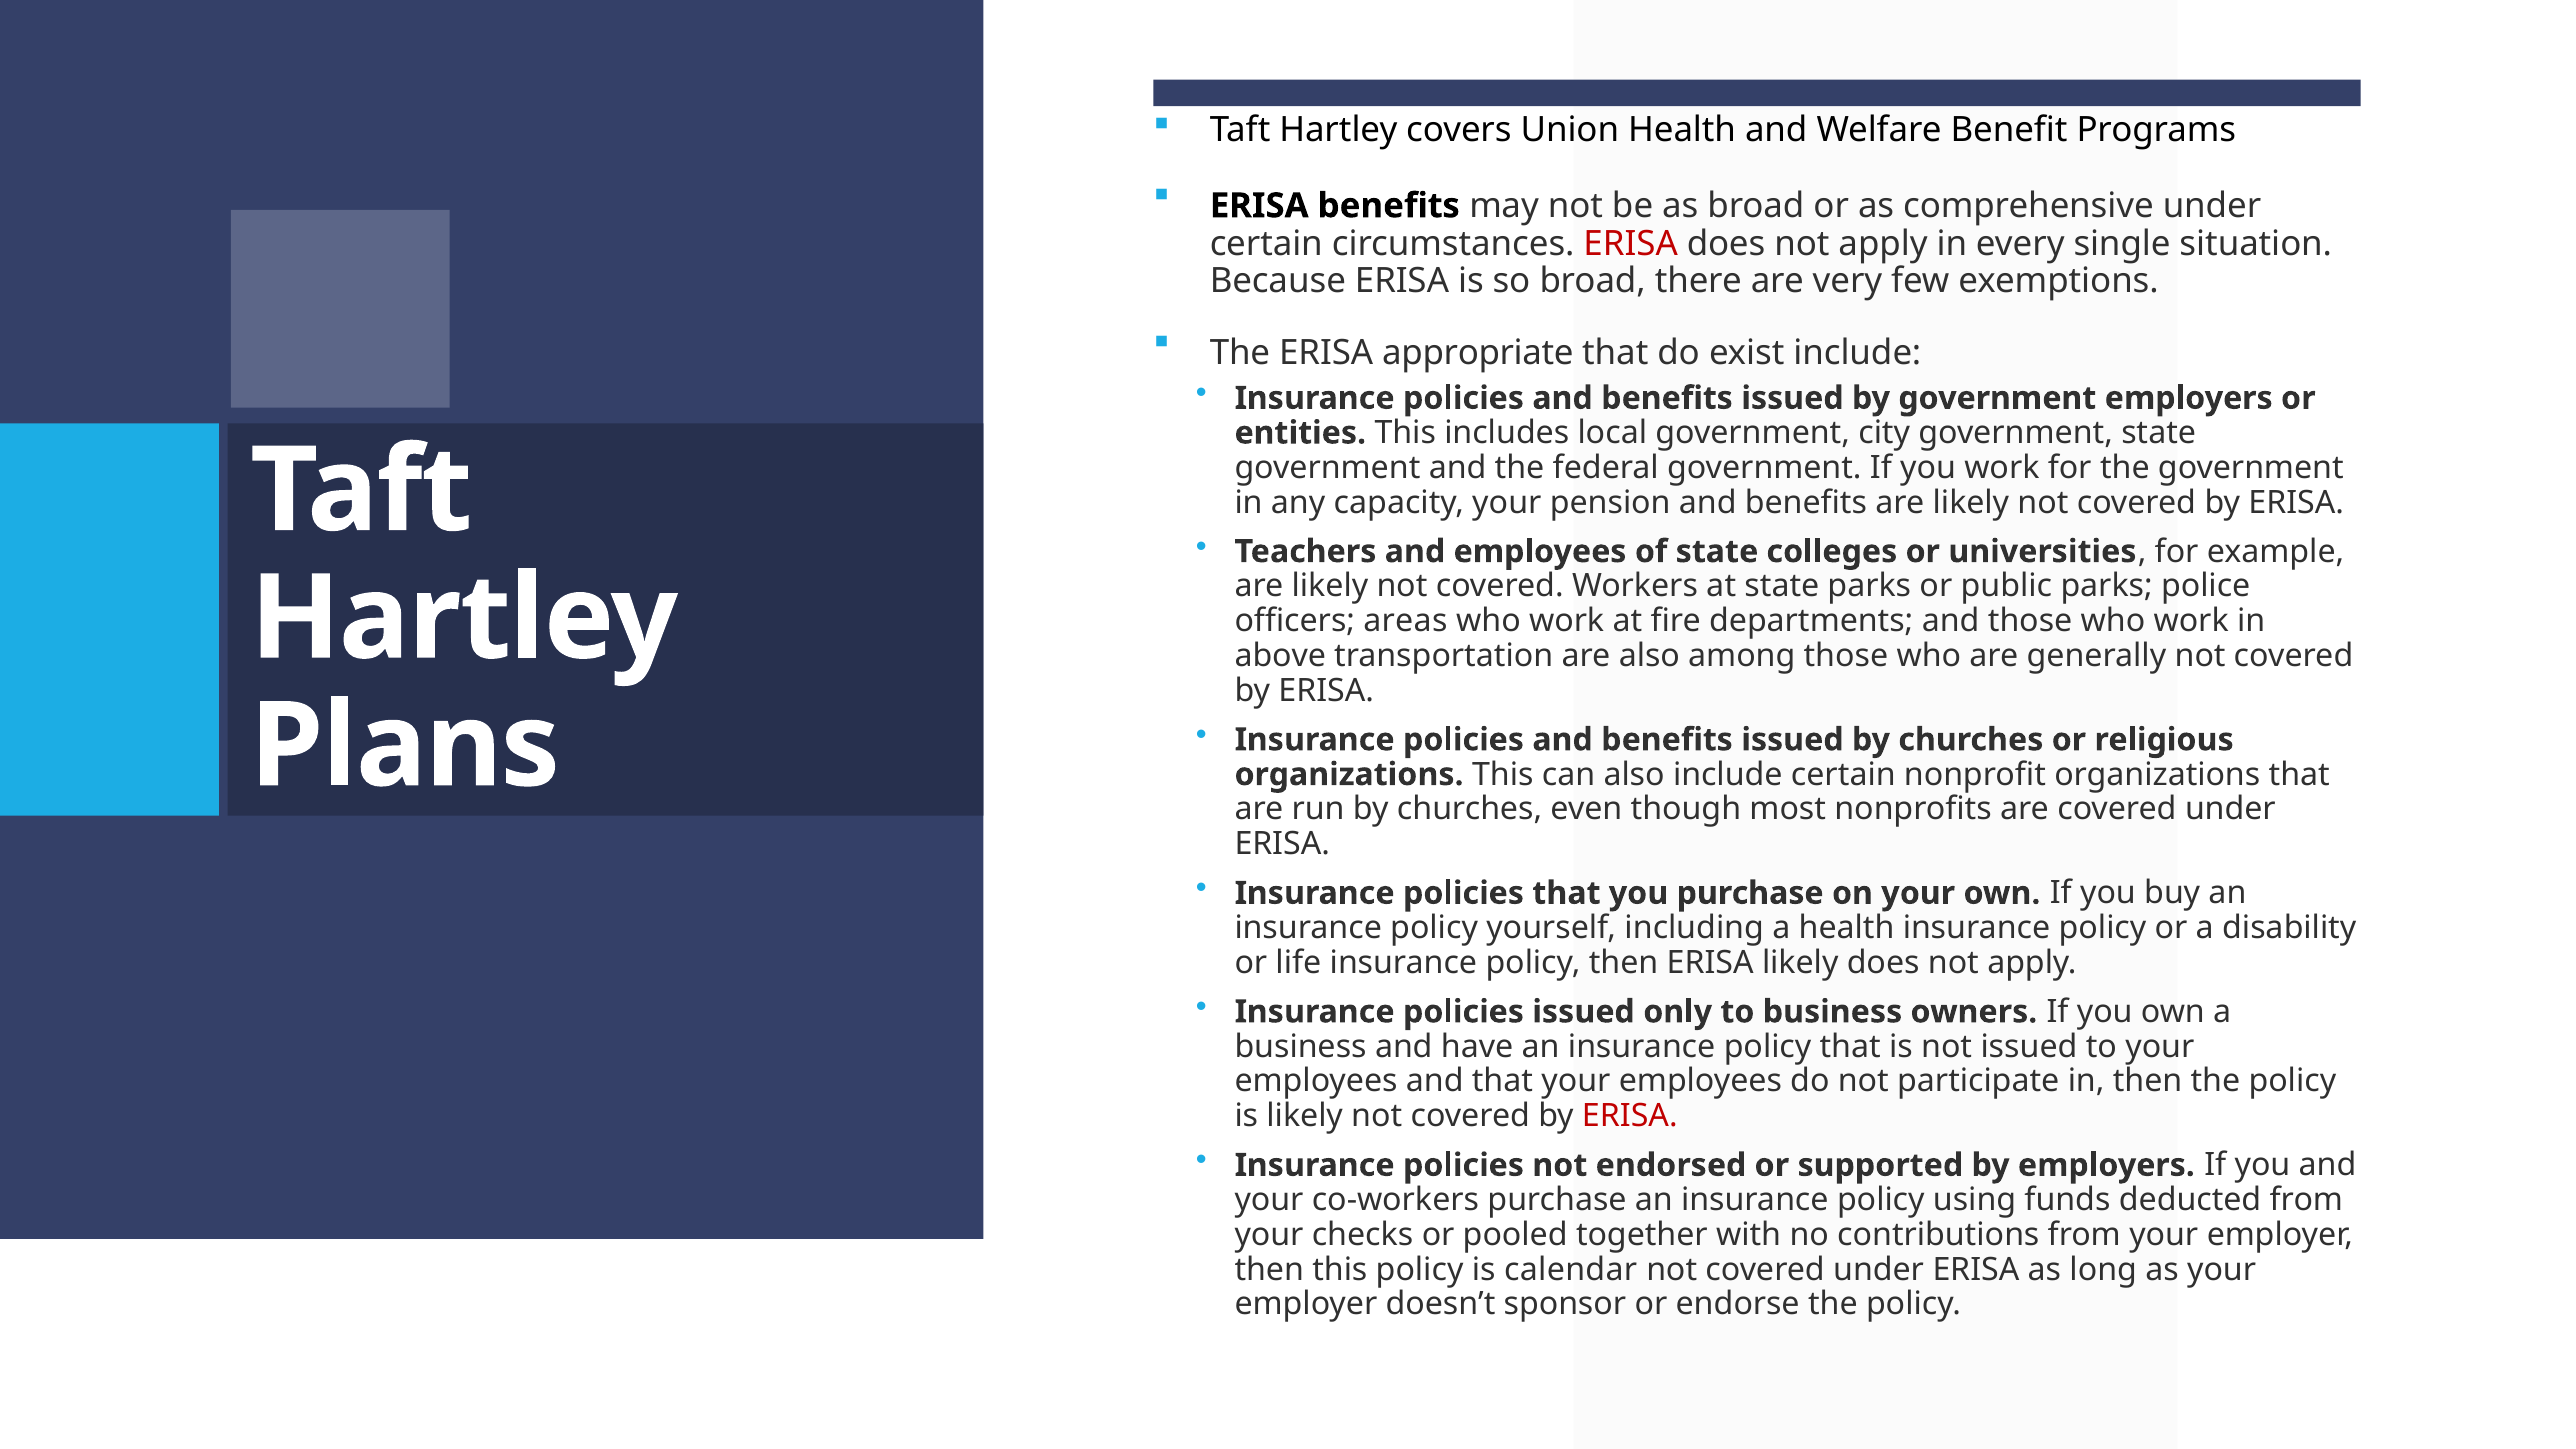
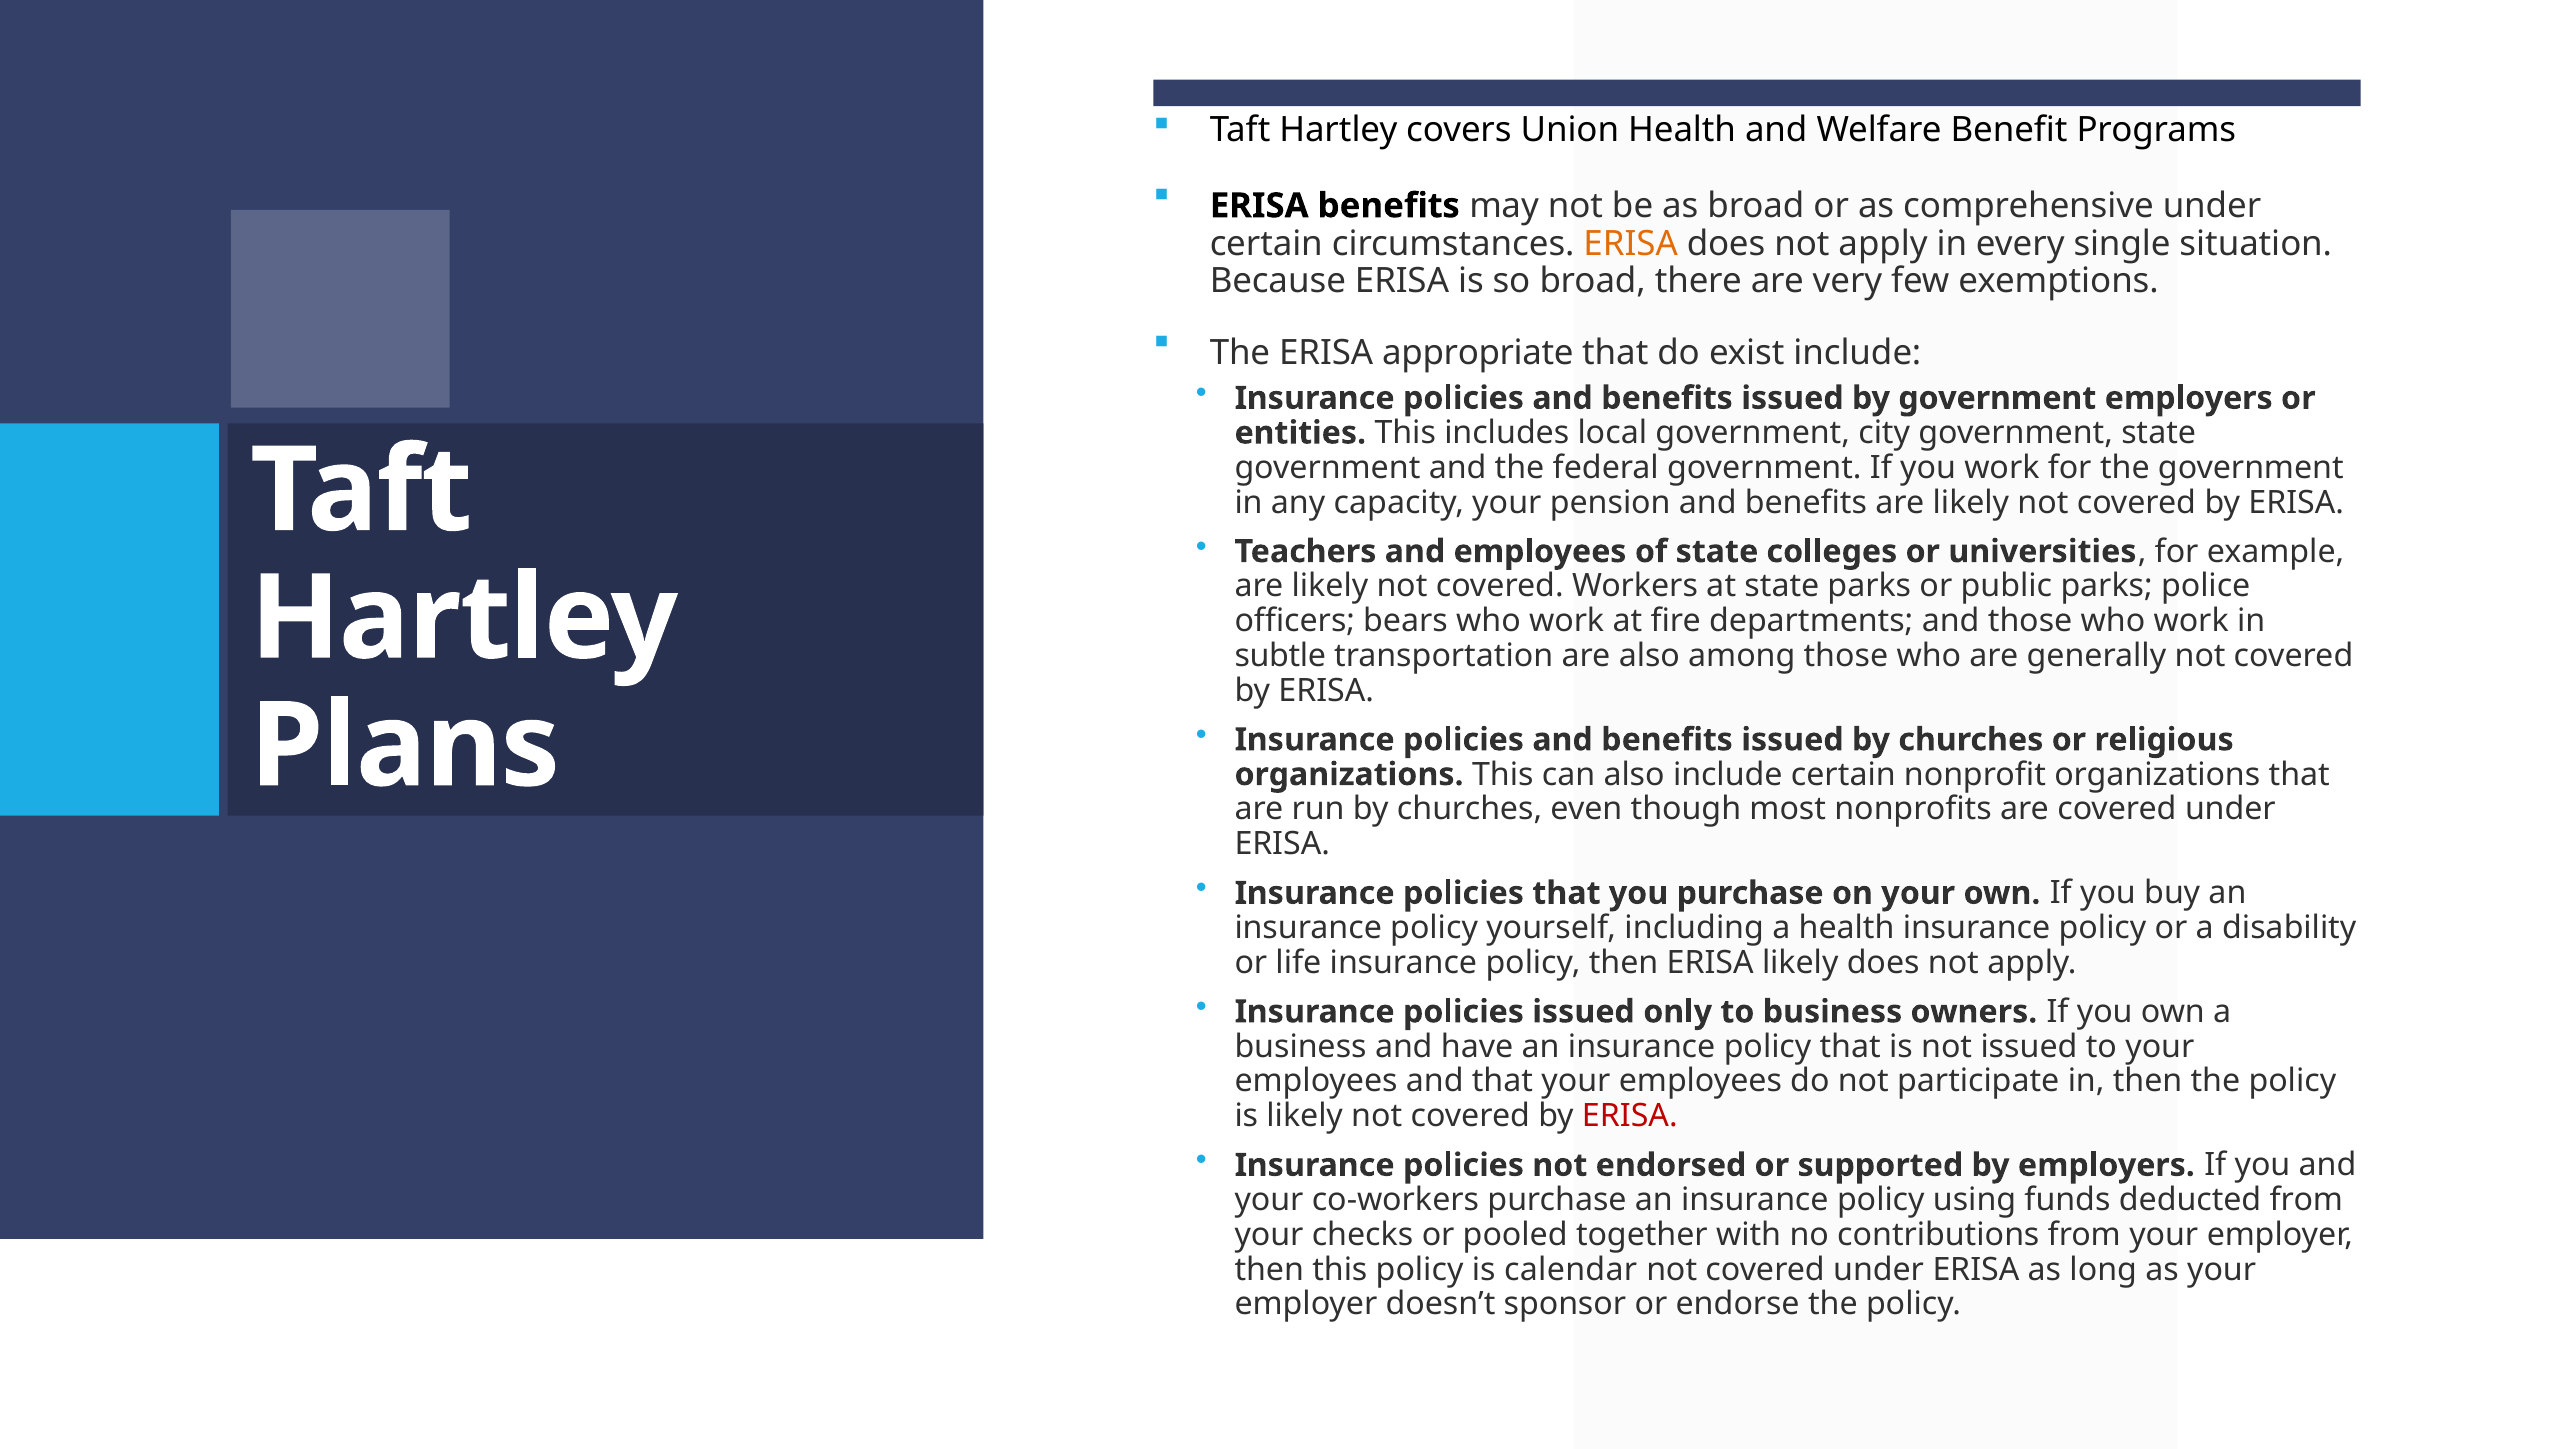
ERISA at (1631, 244) colour: red -> orange
areas: areas -> bears
above: above -> subtle
